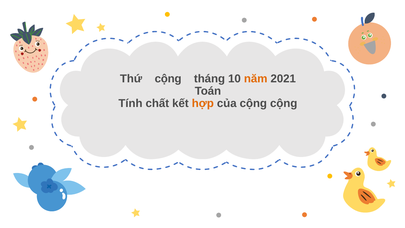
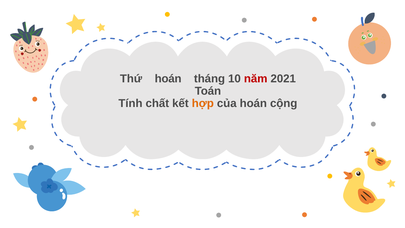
Thứ cộng: cộng -> hoán
năm colour: orange -> red
của cộng: cộng -> hoán
